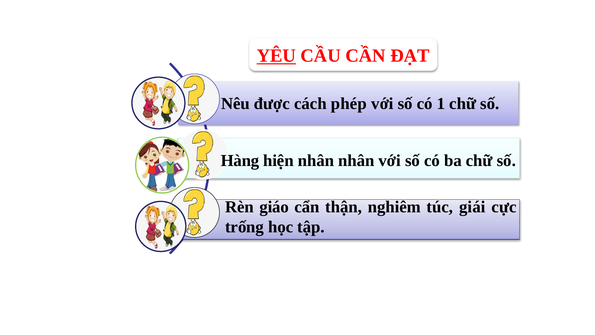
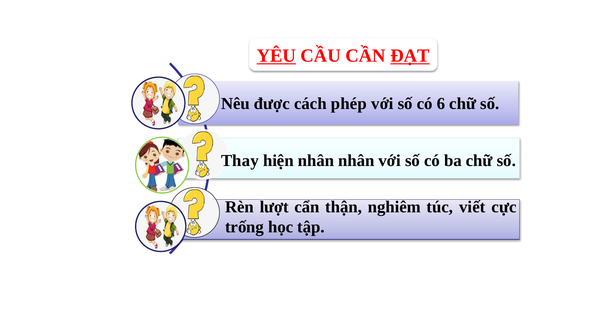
ĐẠT underline: none -> present
1: 1 -> 6
Hàng: Hàng -> Thay
giáo: giáo -> lượt
giái: giái -> viết
